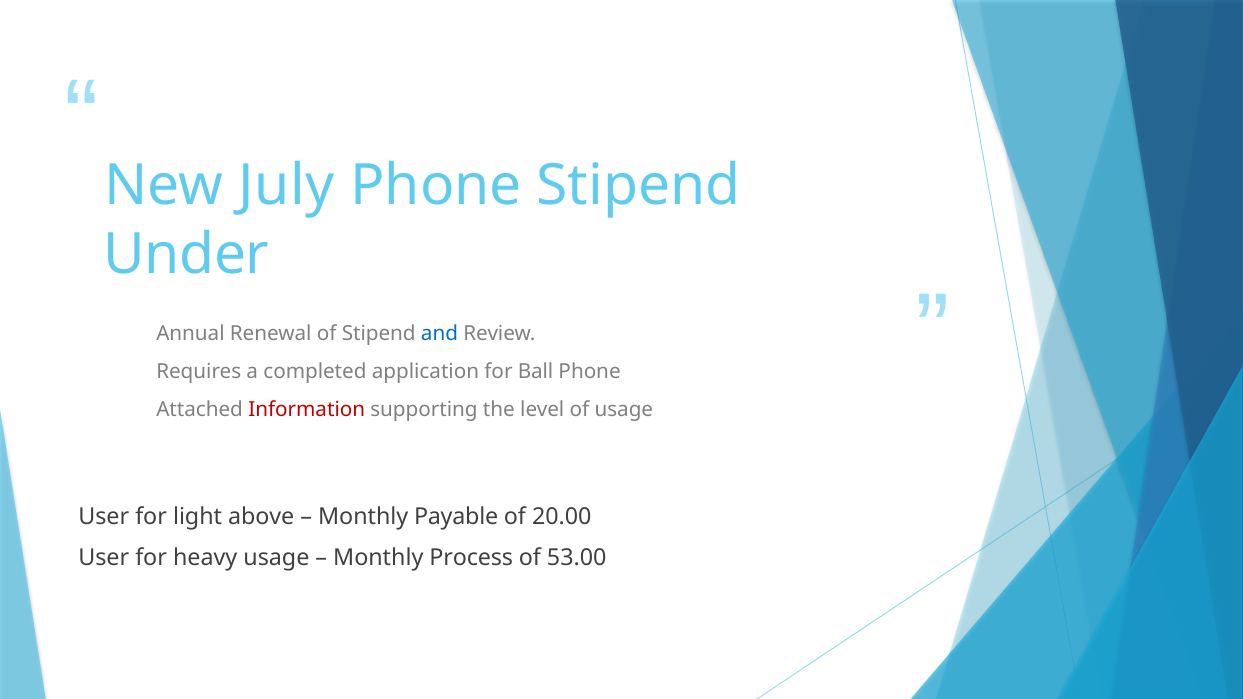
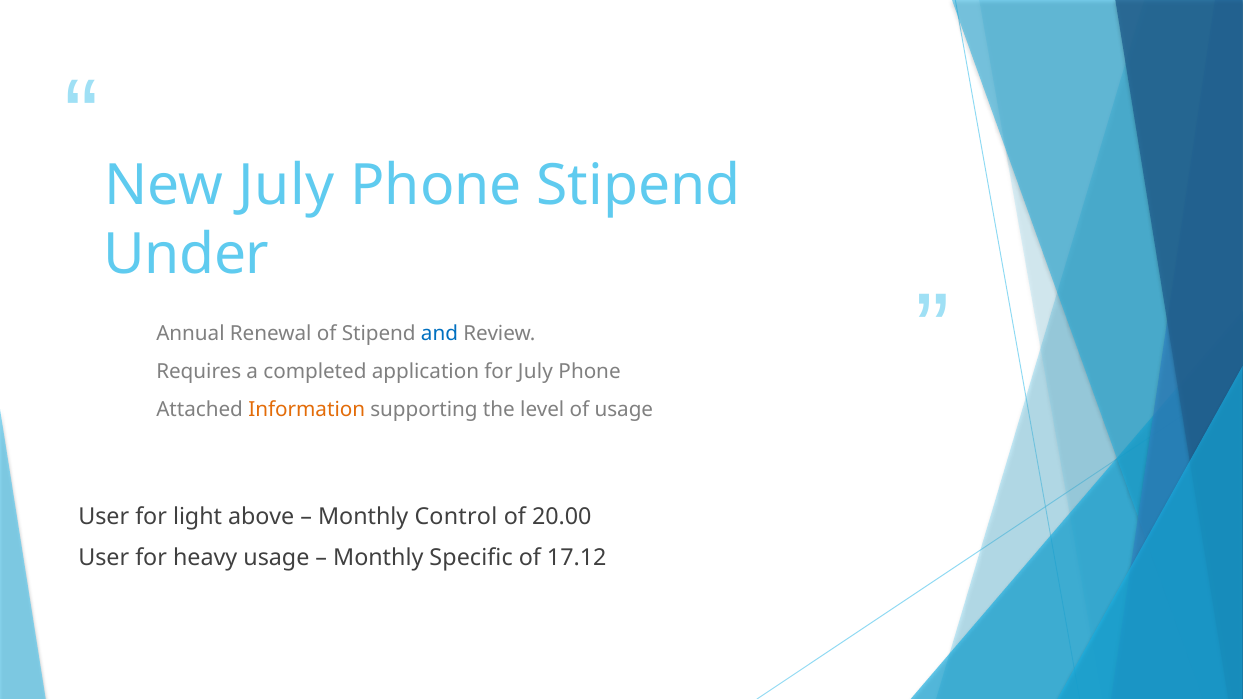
for Ball: Ball -> July
Information colour: red -> orange
Payable: Payable -> Control
Process: Process -> Specific
53.00: 53.00 -> 17.12
